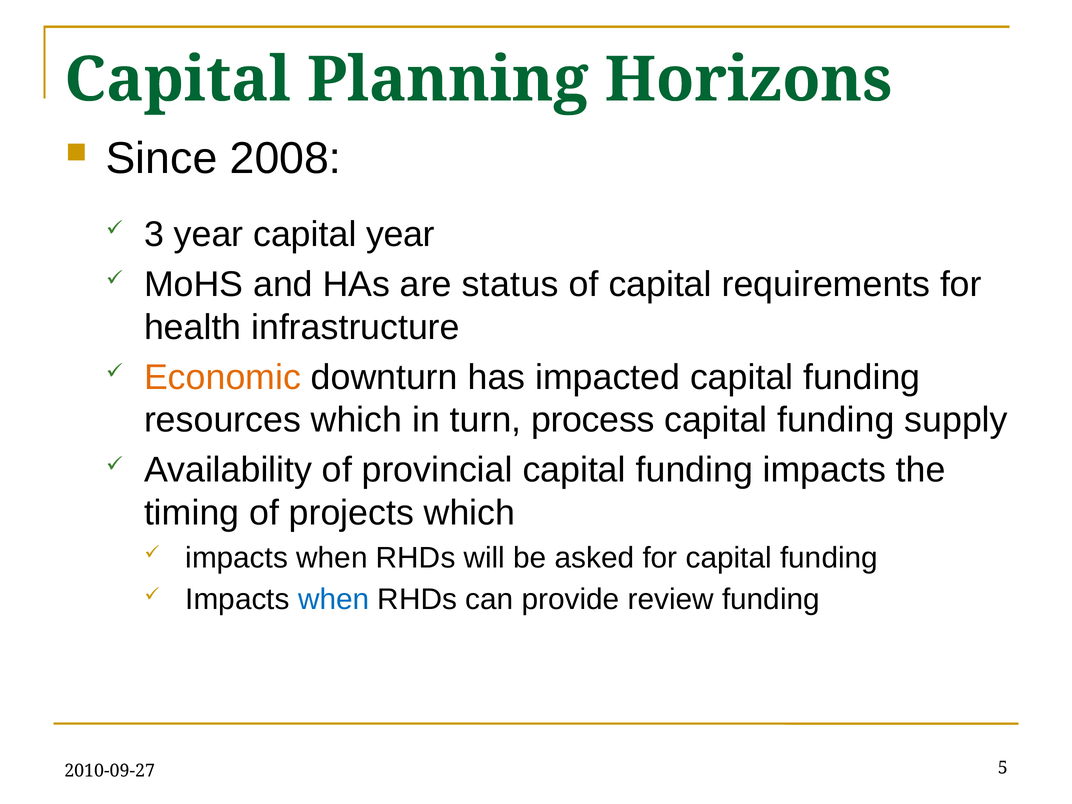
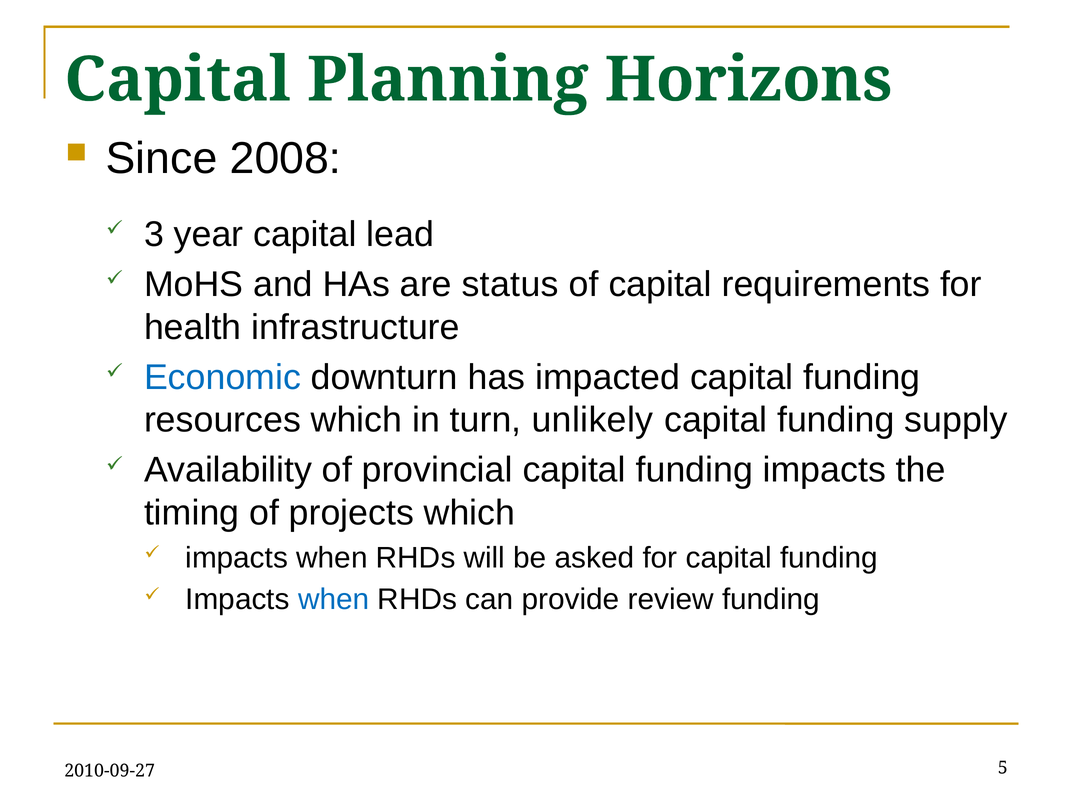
capital year: year -> lead
Economic colour: orange -> blue
process: process -> unlikely
